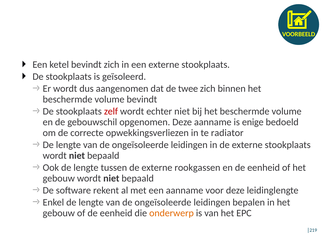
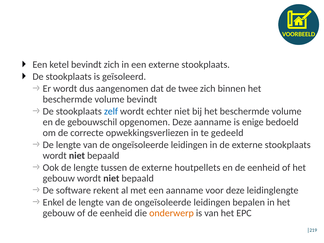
zelf colour: red -> blue
radiator: radiator -> gedeeld
rookgassen: rookgassen -> houtpellets
